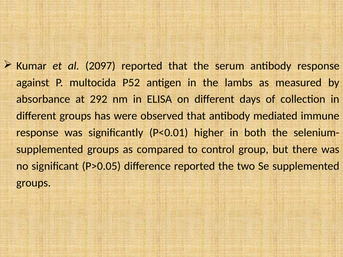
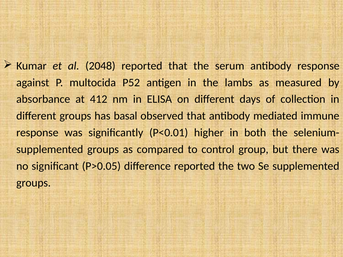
2097: 2097 -> 2048
292: 292 -> 412
were: were -> basal
